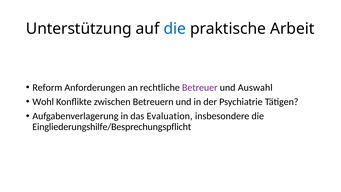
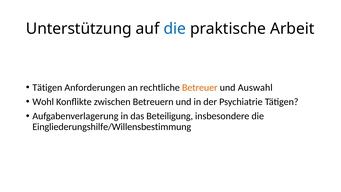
Reform at (47, 87): Reform -> Tätigen
Betreuer colour: purple -> orange
Evaluation: Evaluation -> Beteiligung
Eingliederungshilfe/Besprechungspflicht: Eingliederungshilfe/Besprechungspflicht -> Eingliederungshilfe/Willensbestimmung
